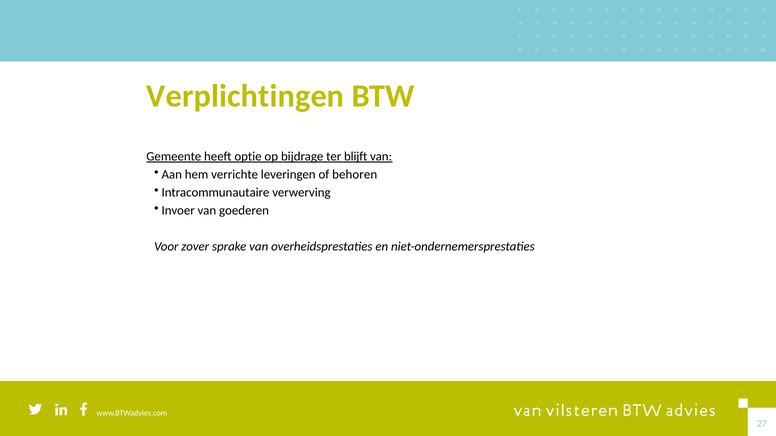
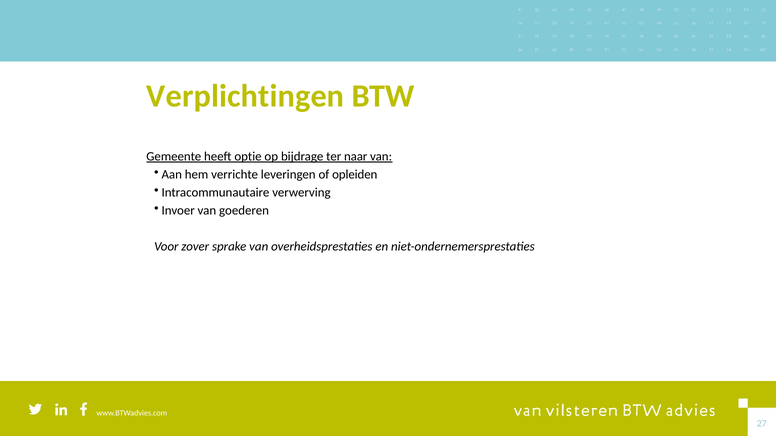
blijft: blijft -> naar
behoren: behoren -> opleiden
